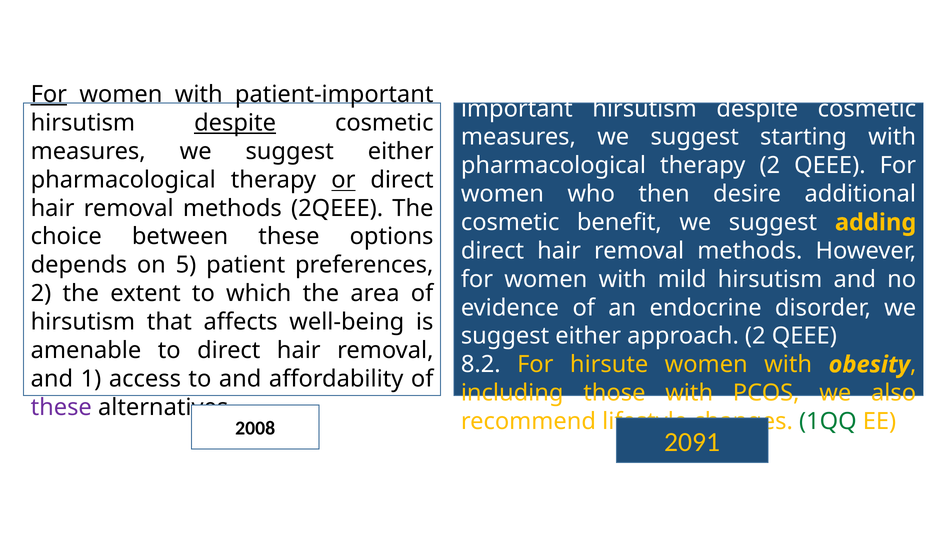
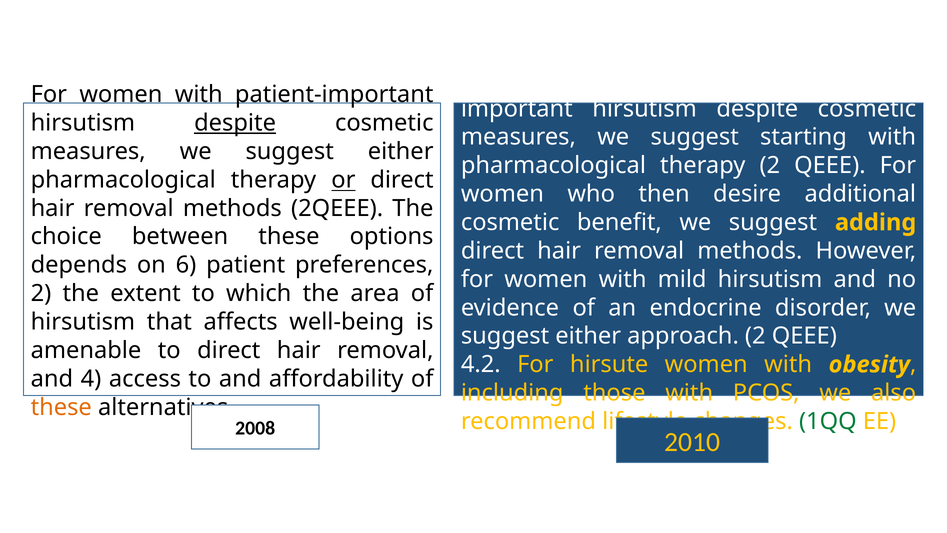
For at (49, 94) underline: present -> none
5: 5 -> 6
8.2: 8.2 -> 4.2
1: 1 -> 4
these at (61, 407) colour: purple -> orange
2091: 2091 -> 2010
